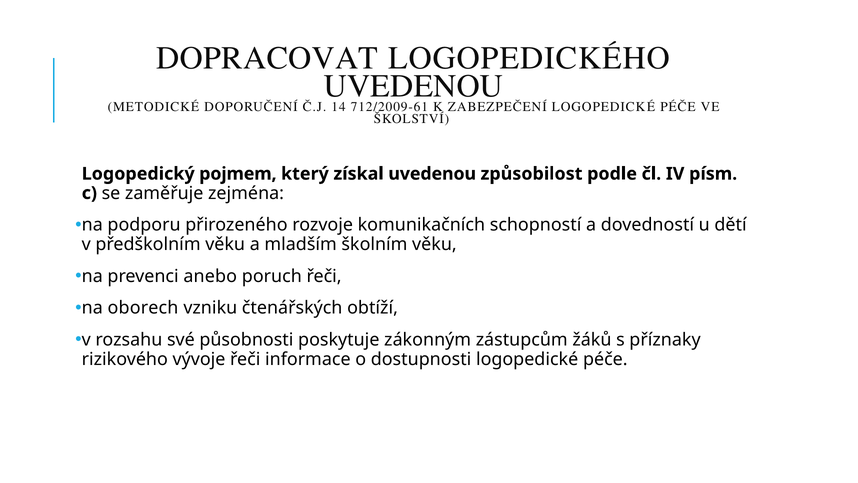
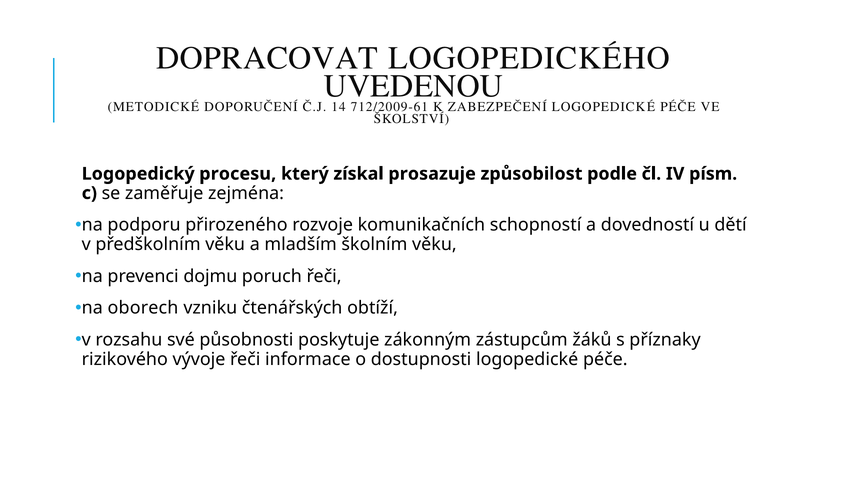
pojmem: pojmem -> procesu
získal uvedenou: uvedenou -> prosazuje
anebo: anebo -> dojmu
